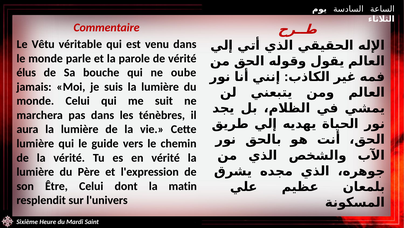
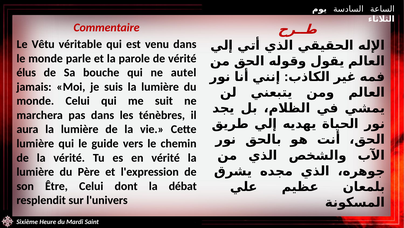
oube: oube -> autel
matin: matin -> débat
